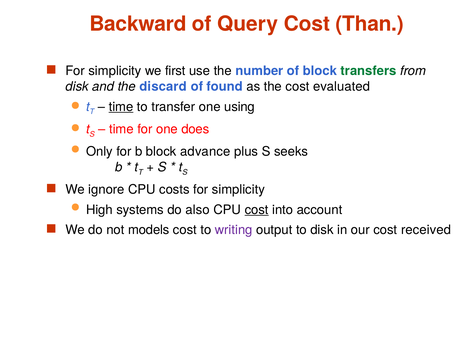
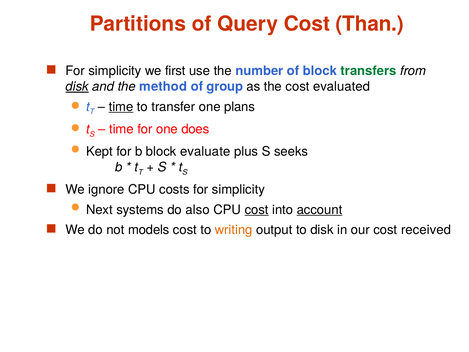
Backward: Backward -> Partitions
disk at (77, 86) underline: none -> present
discard: discard -> method
found: found -> group
using: using -> plans
Only: Only -> Kept
advance: advance -> evaluate
High: High -> Next
account underline: none -> present
writing colour: purple -> orange
